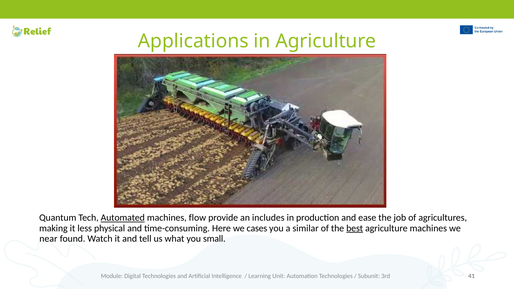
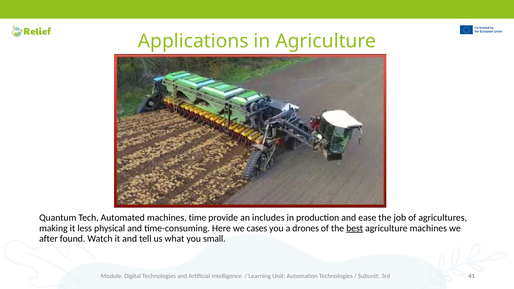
Automated underline: present -> none
flow: flow -> time
similar: similar -> drones
near: near -> after
